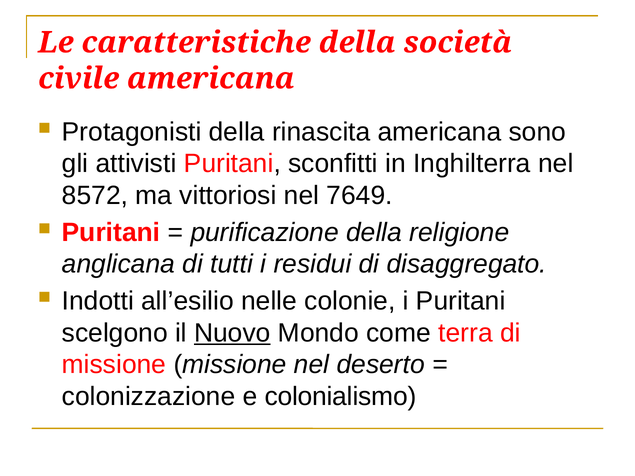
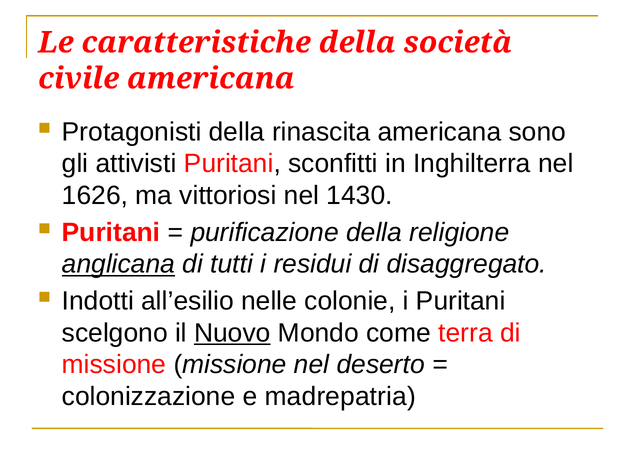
8572: 8572 -> 1626
7649: 7649 -> 1430
anglicana underline: none -> present
colonialismo: colonialismo -> madrepatria
